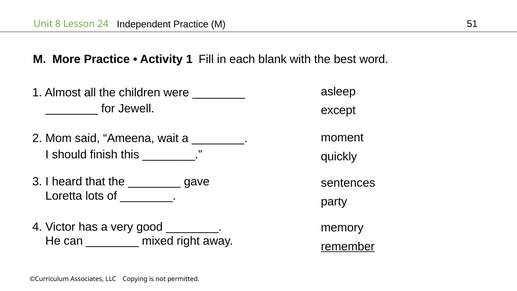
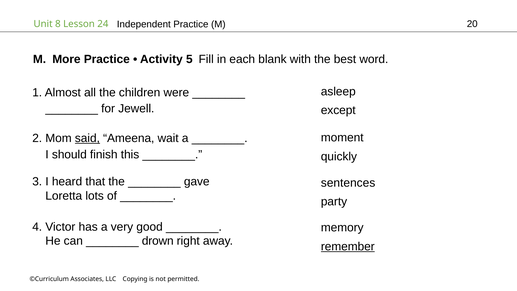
51: 51 -> 20
Activity 1: 1 -> 5
said underline: none -> present
mixed: mixed -> drown
